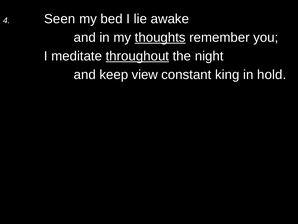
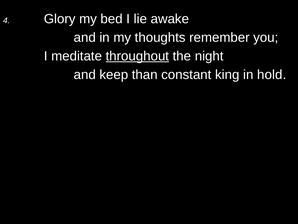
Seen: Seen -> Glory
thoughts underline: present -> none
view: view -> than
